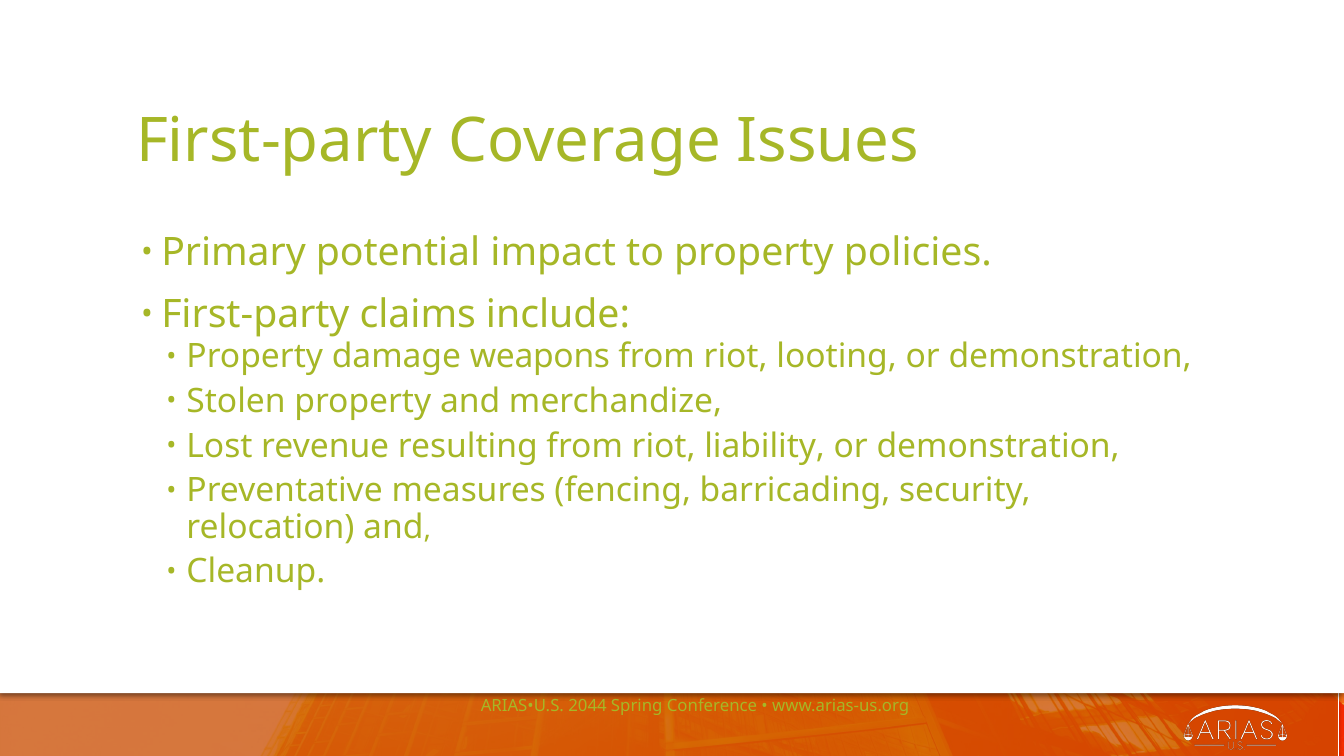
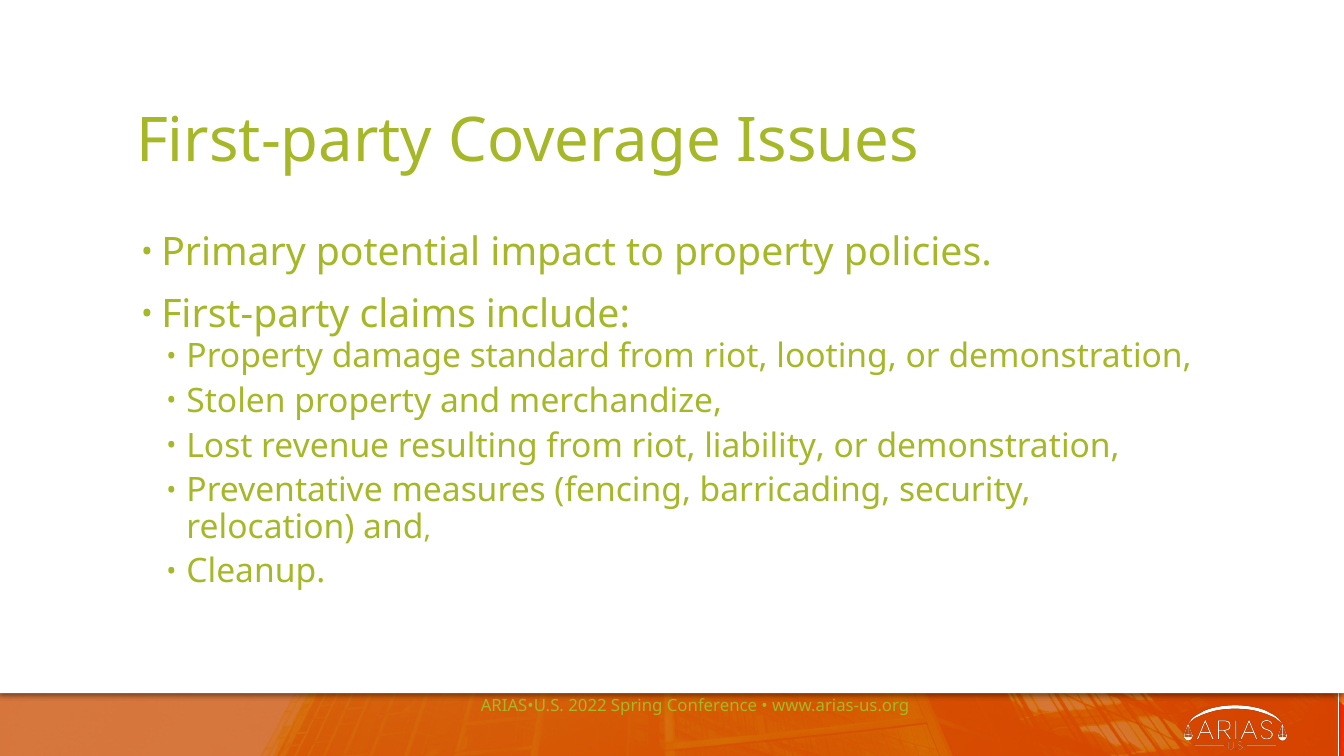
weapons: weapons -> standard
2044: 2044 -> 2022
